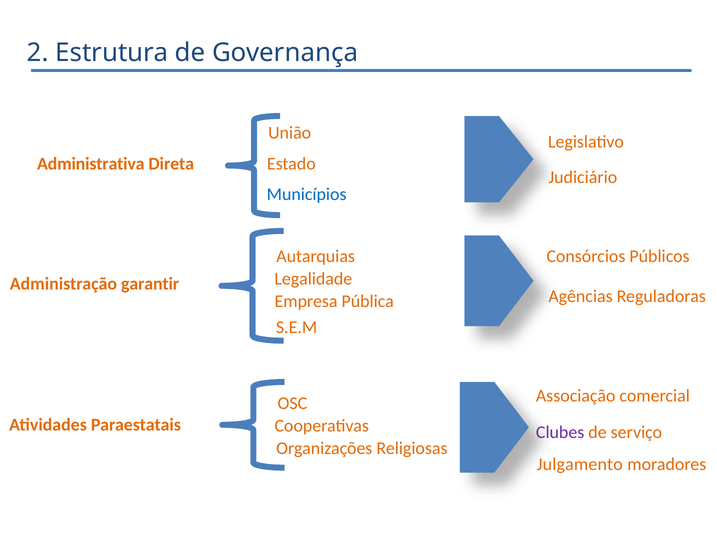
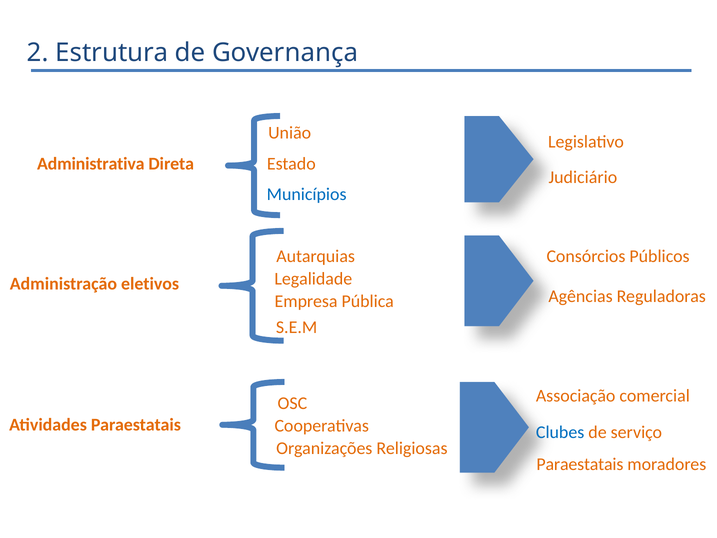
garantir: garantir -> eletivos
Clubes colour: purple -> blue
Julgamento at (580, 464): Julgamento -> Paraestatais
